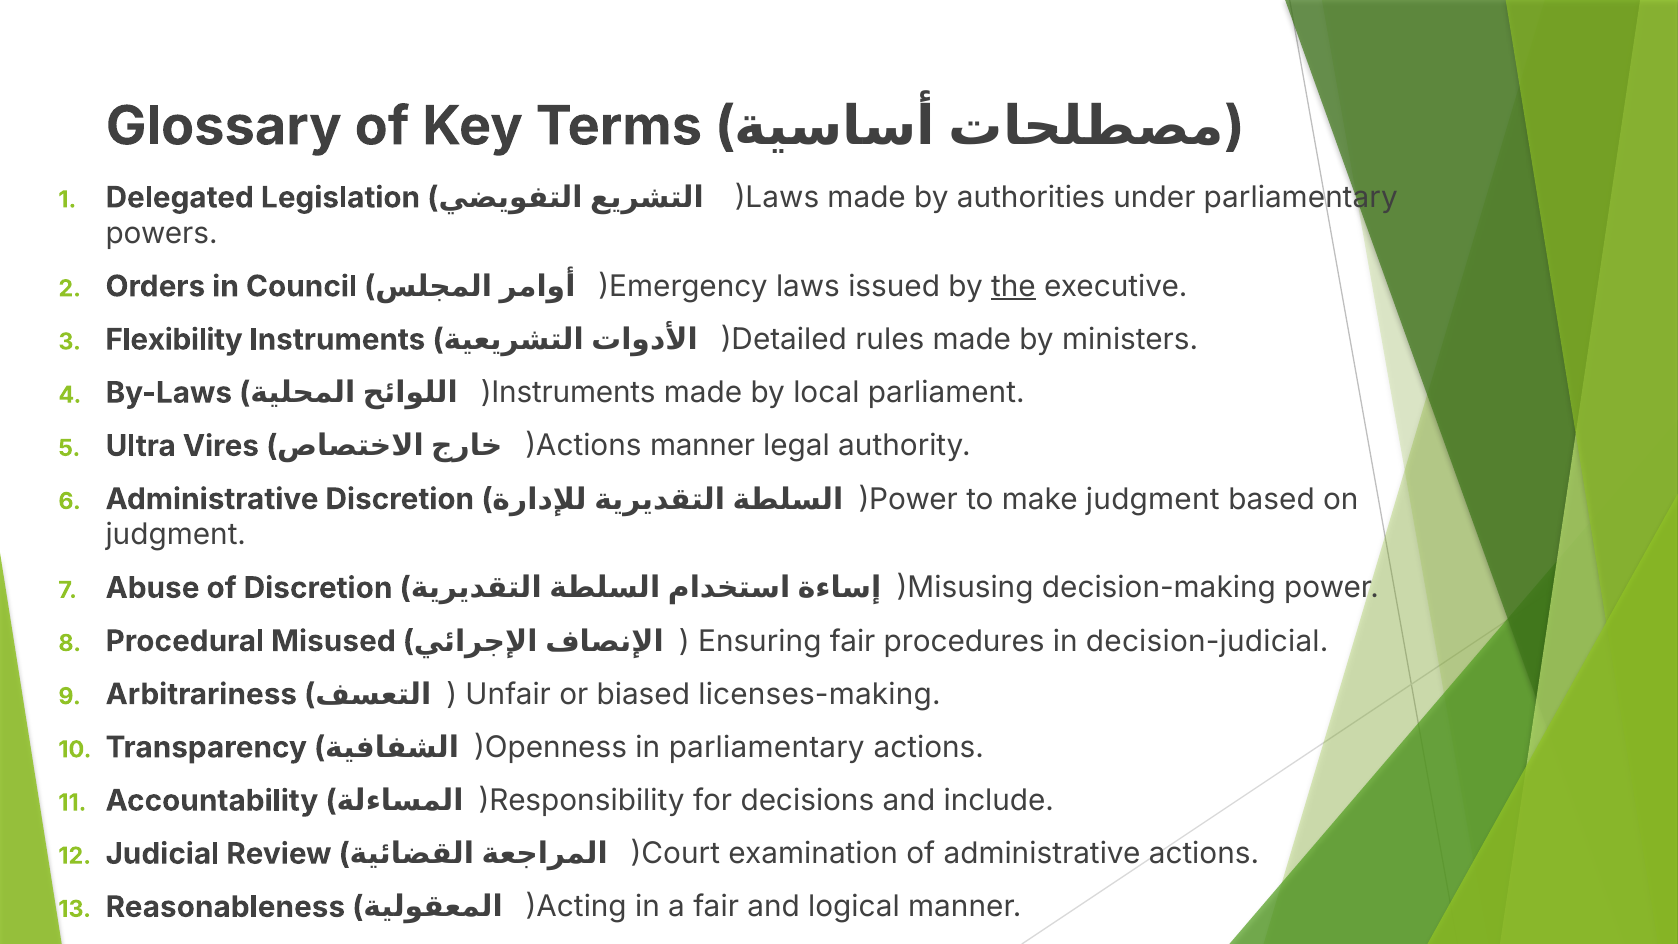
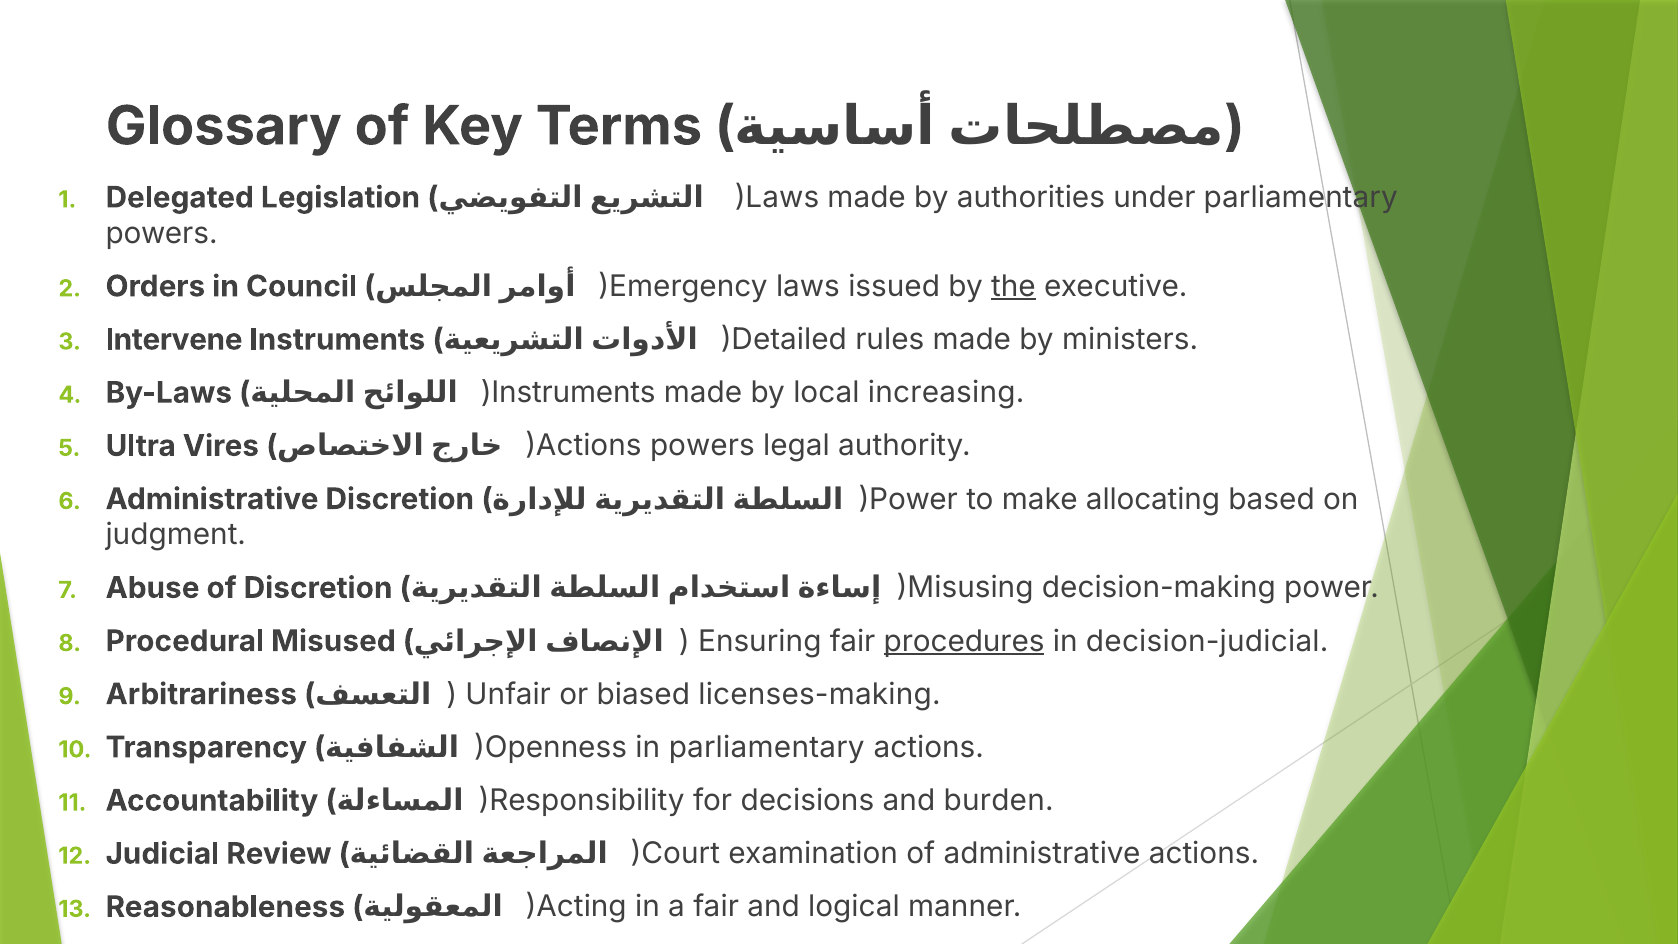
Flexibility: Flexibility -> Intervene
parliament: parliament -> increasing
)Actions manner: manner -> powers
make judgment: judgment -> allocating
procedures underline: none -> present
include: include -> burden
